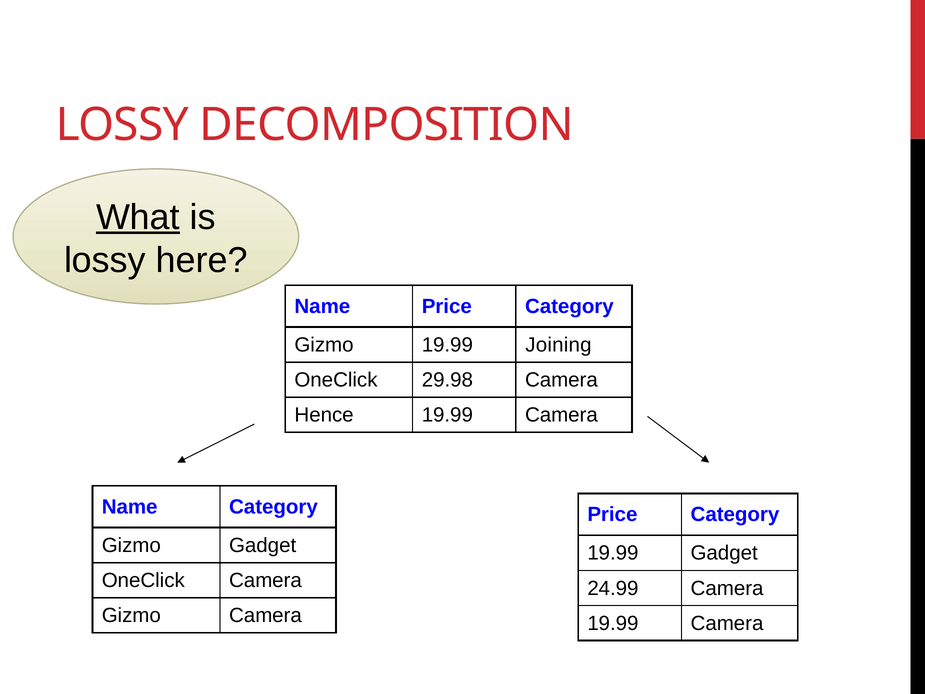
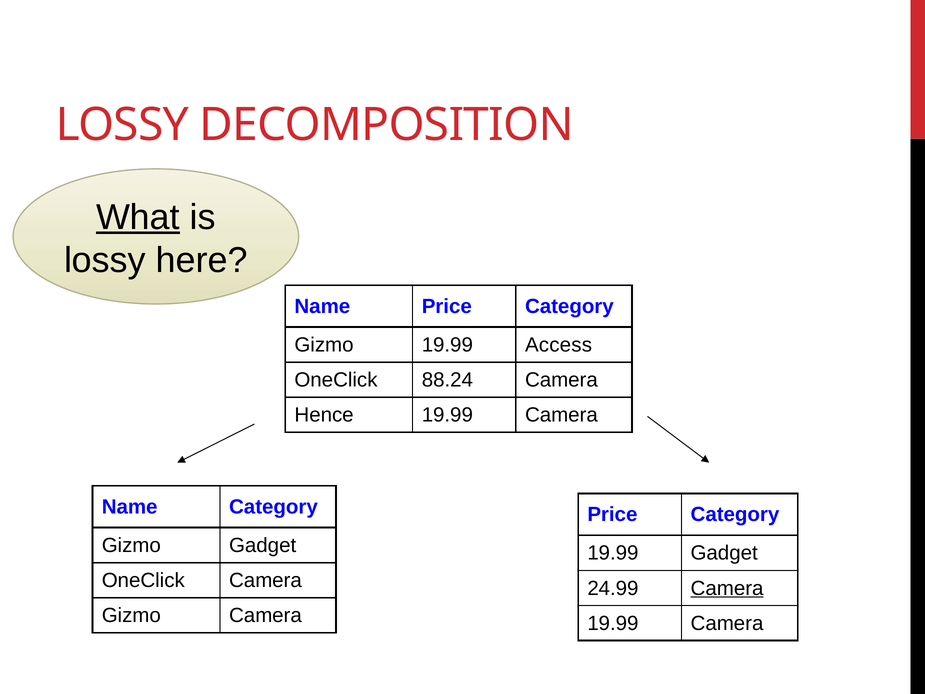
Joining: Joining -> Access
29.98: 29.98 -> 88.24
Camera at (727, 588) underline: none -> present
